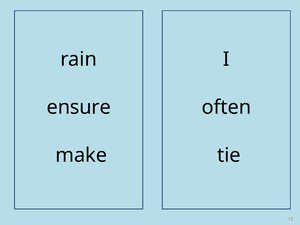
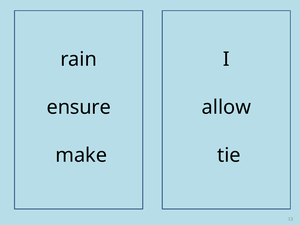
often: often -> allow
